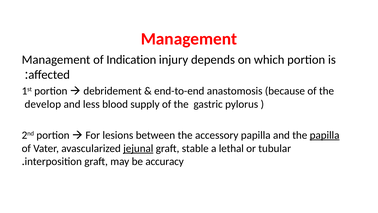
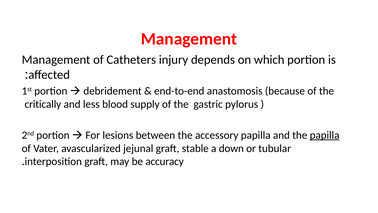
Indication: Indication -> Catheters
develop: develop -> critically
jejunal underline: present -> none
lethal: lethal -> down
